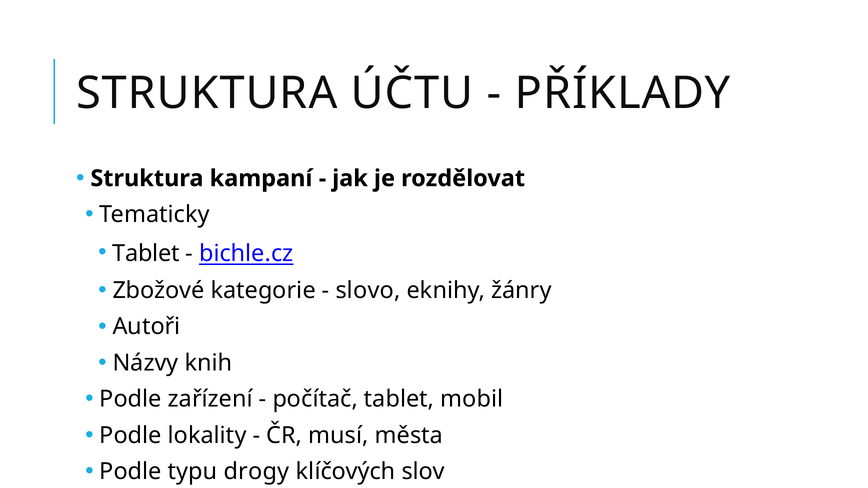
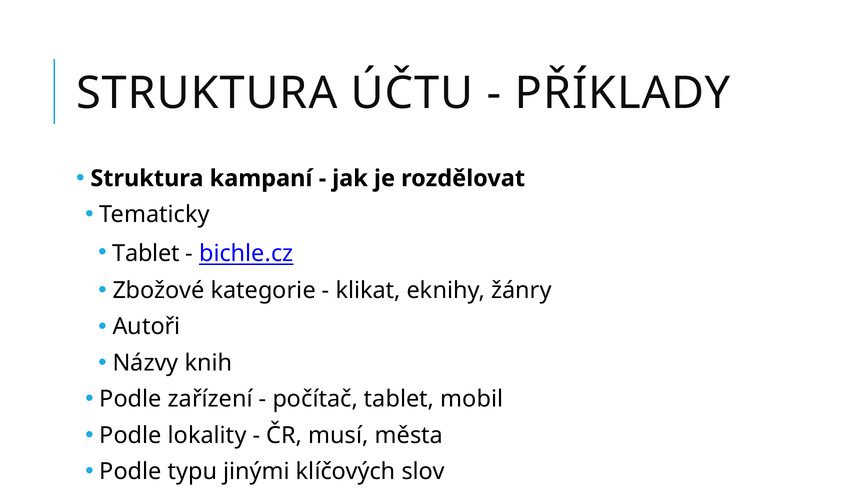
slovo: slovo -> klikat
drogy: drogy -> jinými
